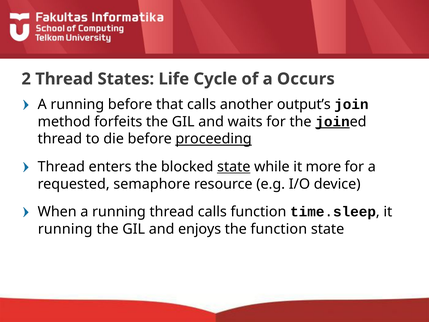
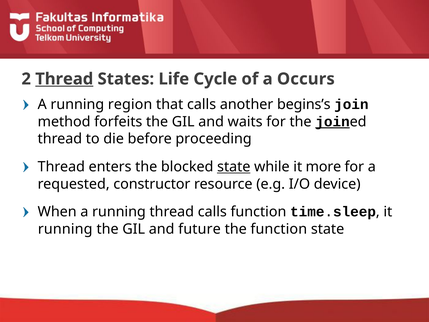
Thread at (64, 79) underline: none -> present
running before: before -> region
output’s: output’s -> begins’s
proceeding underline: present -> none
semaphore: semaphore -> constructor
enjoys: enjoys -> future
